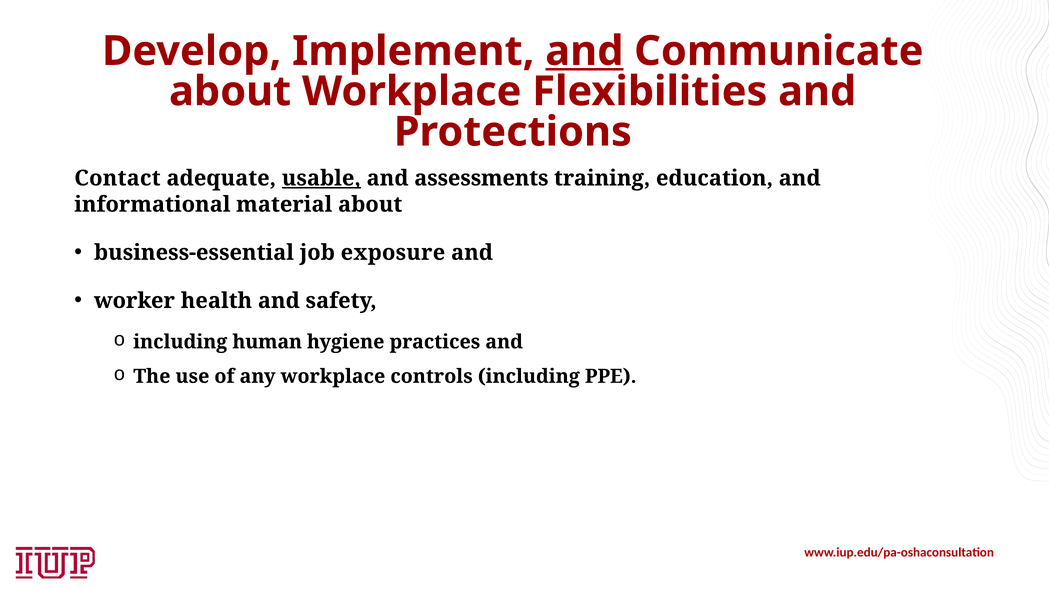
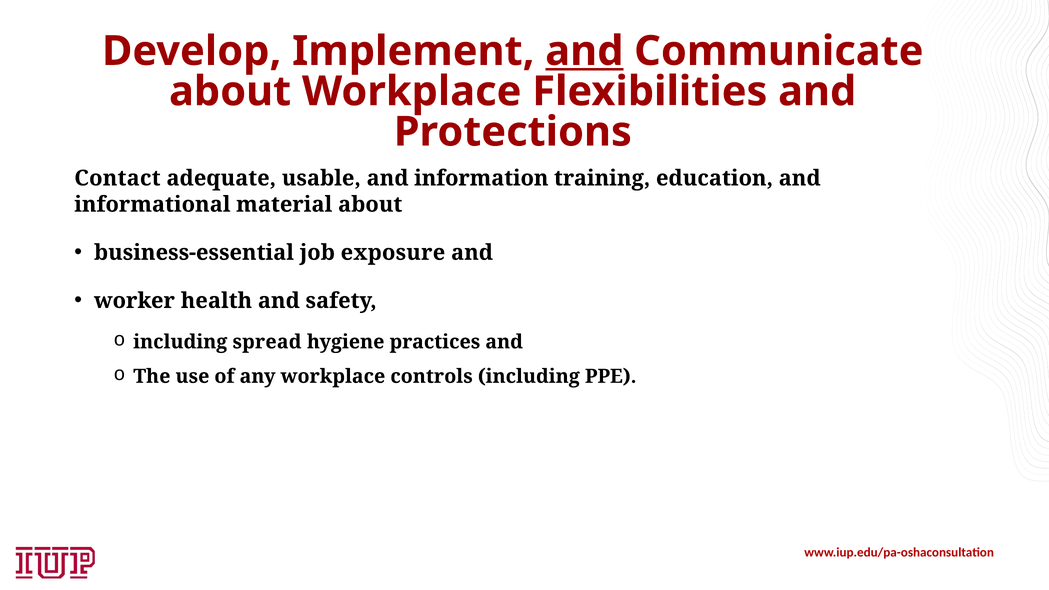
usable underline: present -> none
assessments: assessments -> information
human: human -> spread
